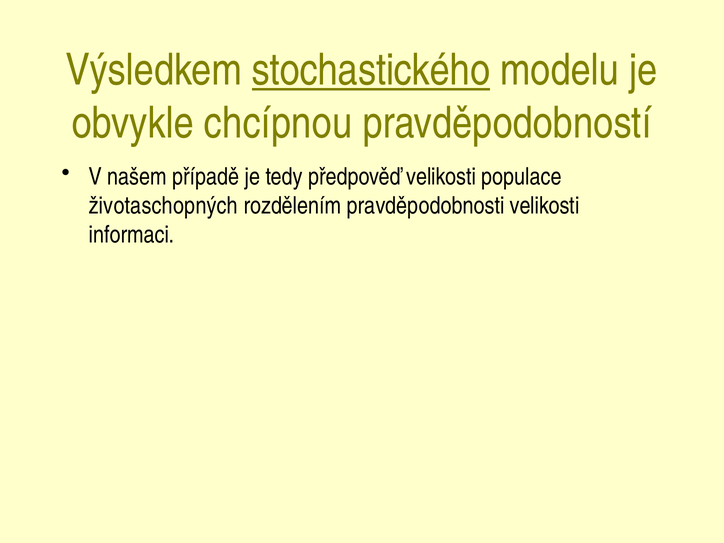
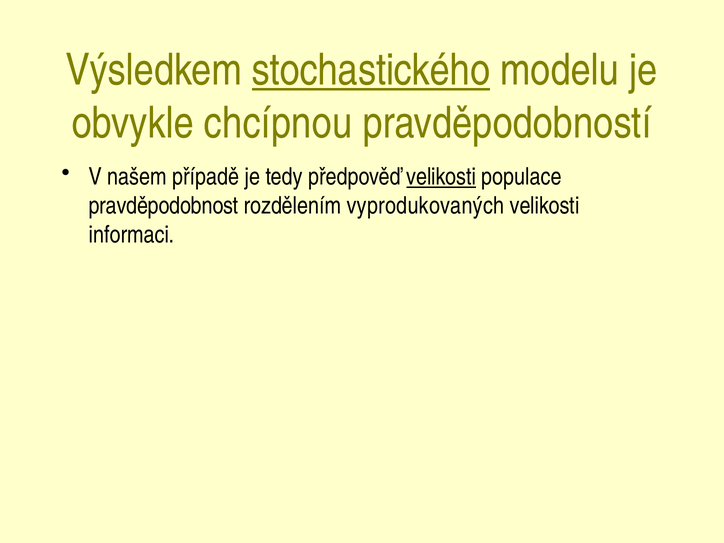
velikosti at (441, 177) underline: none -> present
životaschopných: životaschopných -> pravděpodobnost
pravděpodobnosti: pravděpodobnosti -> vyprodukovaných
